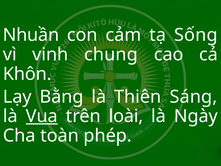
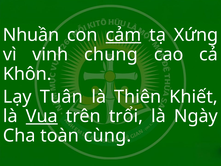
cảm underline: none -> present
Sống: Sống -> Xứng
Bằng: Bằng -> Tuân
Sáng: Sáng -> Khiết
loài: loài -> trổi
phép: phép -> cùng
